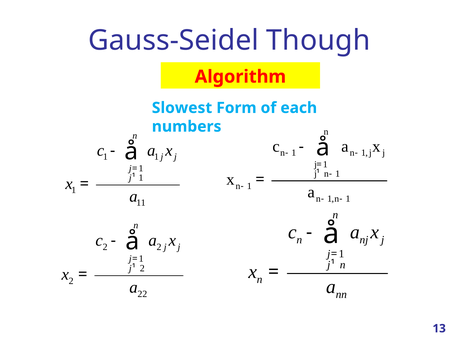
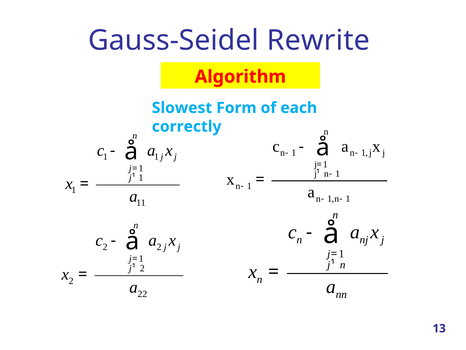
Though: Though -> Rewrite
numbers: numbers -> correctly
